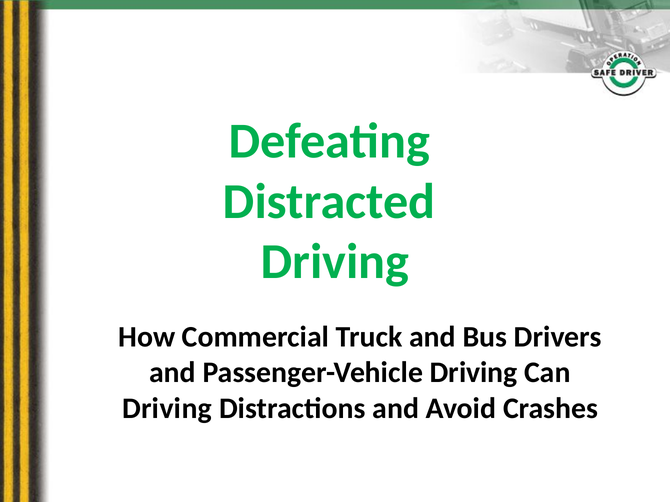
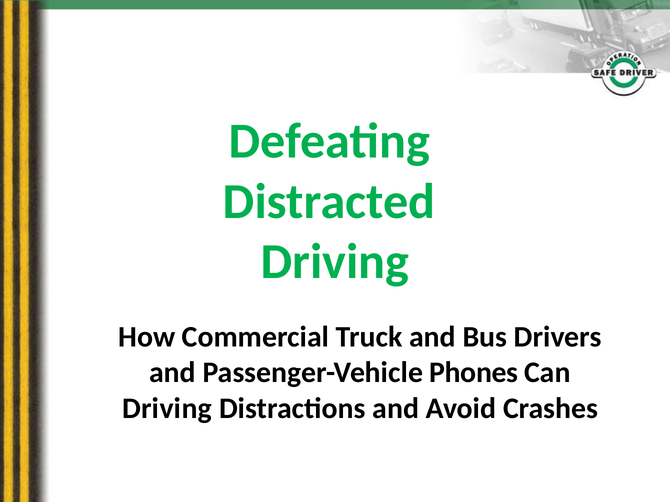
Passenger-Vehicle Driving: Driving -> Phones
